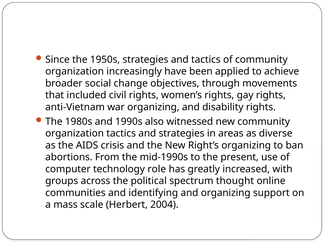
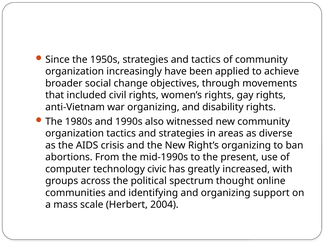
role: role -> civic
